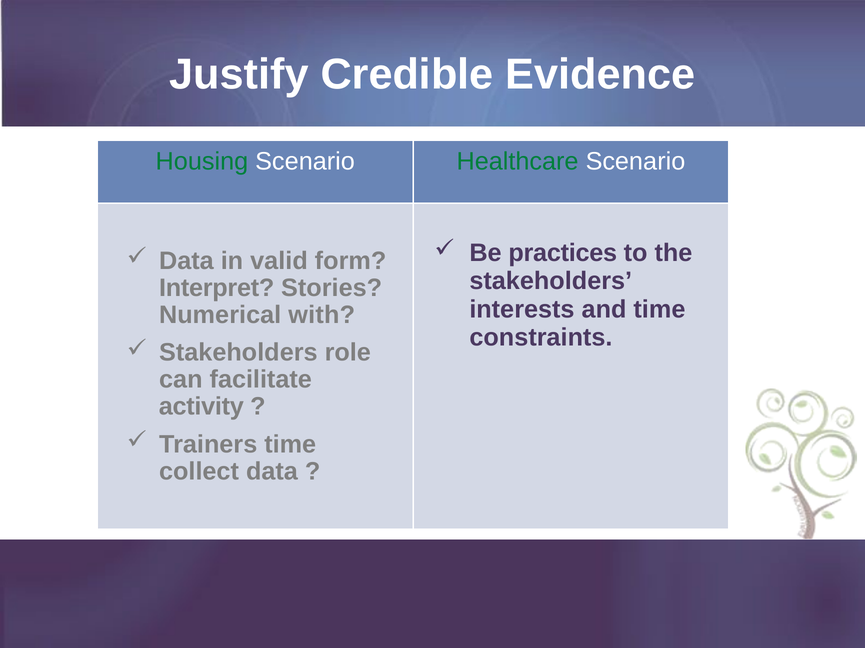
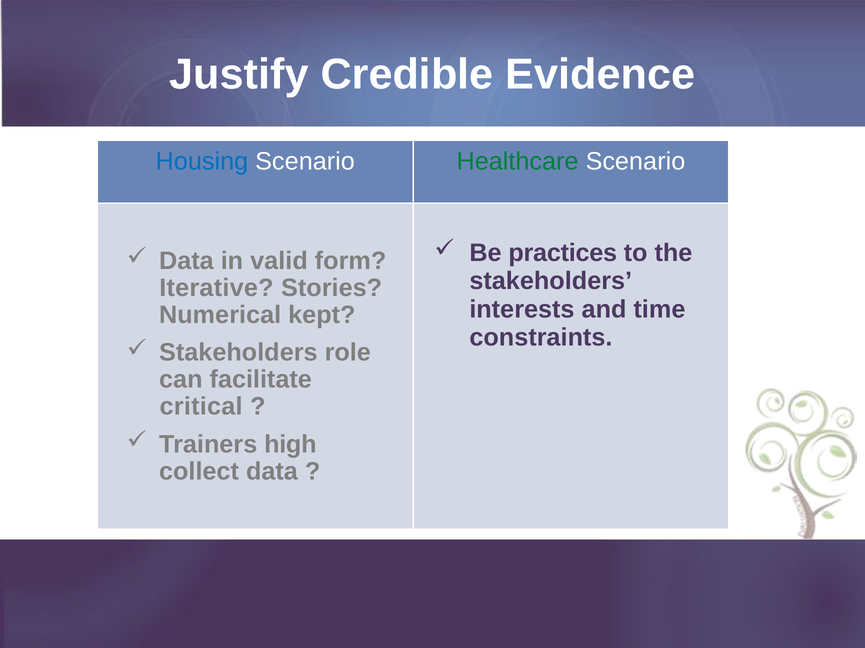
Housing colour: green -> blue
Interpret: Interpret -> Iterative
with: with -> kept
activity: activity -> critical
Trainers time: time -> high
